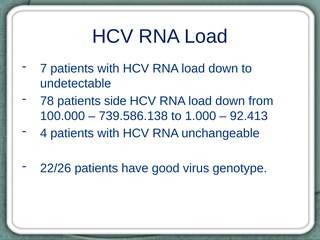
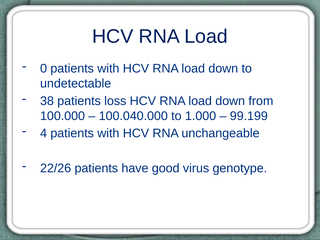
7: 7 -> 0
78: 78 -> 38
side: side -> loss
739.586.138: 739.586.138 -> 100.040.000
92.413: 92.413 -> 99.199
